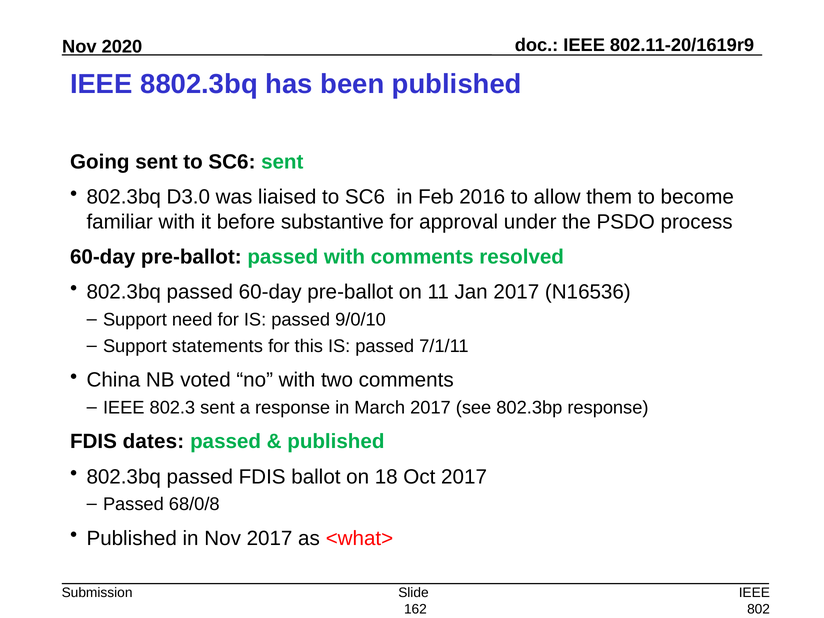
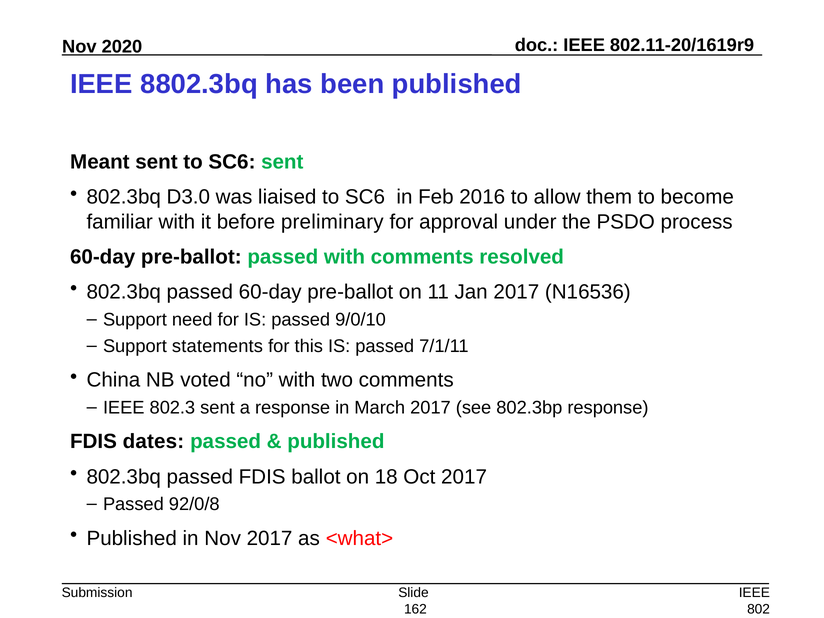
Going: Going -> Meant
substantive: substantive -> preliminary
68/0/8: 68/0/8 -> 92/0/8
